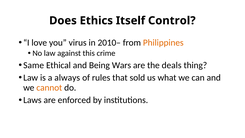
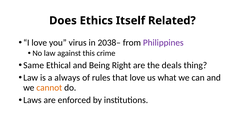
Control: Control -> Related
2010–: 2010– -> 2038–
Philippines colour: orange -> purple
Wars: Wars -> Right
that sold: sold -> love
